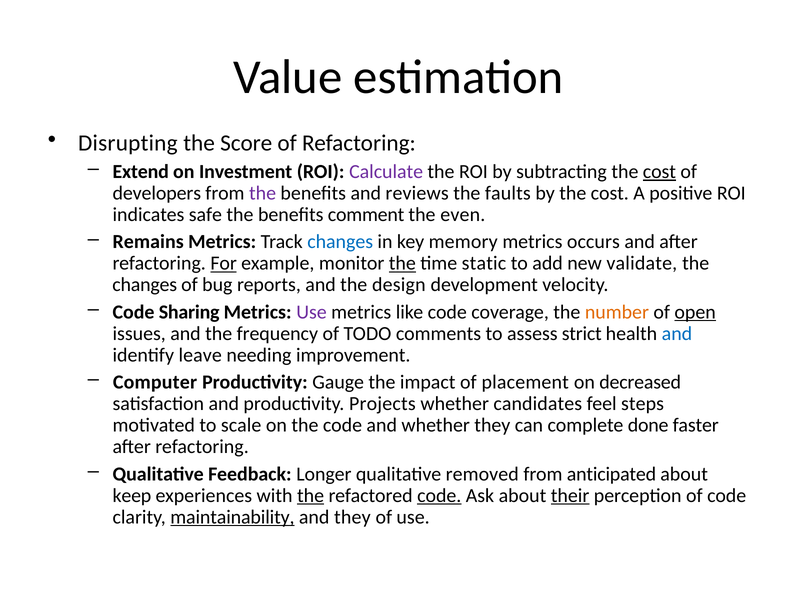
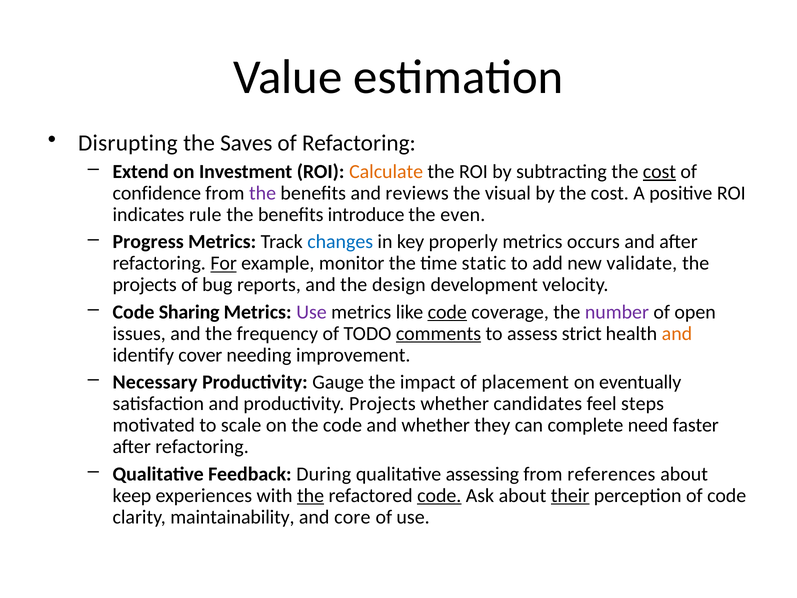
Score: Score -> Saves
Calculate colour: purple -> orange
developers: developers -> confidence
faults: faults -> visual
safe: safe -> rule
comment: comment -> introduce
Remains: Remains -> Progress
memory: memory -> properly
the at (402, 263) underline: present -> none
changes at (145, 285): changes -> projects
code at (447, 312) underline: none -> present
number colour: orange -> purple
open underline: present -> none
comments underline: none -> present
and at (677, 333) colour: blue -> orange
leave: leave -> cover
Computer: Computer -> Necessary
decreased: decreased -> eventually
done: done -> need
Longer: Longer -> During
removed: removed -> assessing
anticipated: anticipated -> references
maintainability underline: present -> none
and they: they -> core
